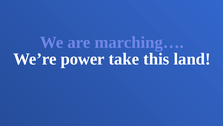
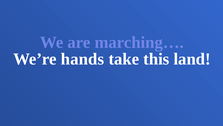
power: power -> hands
